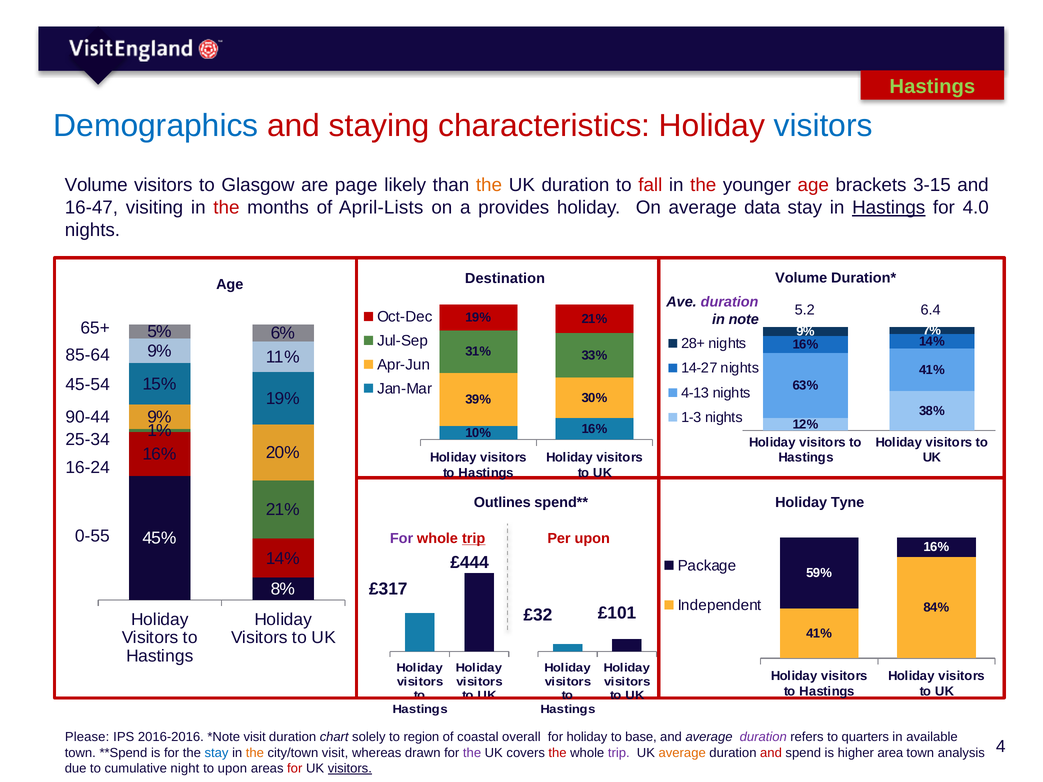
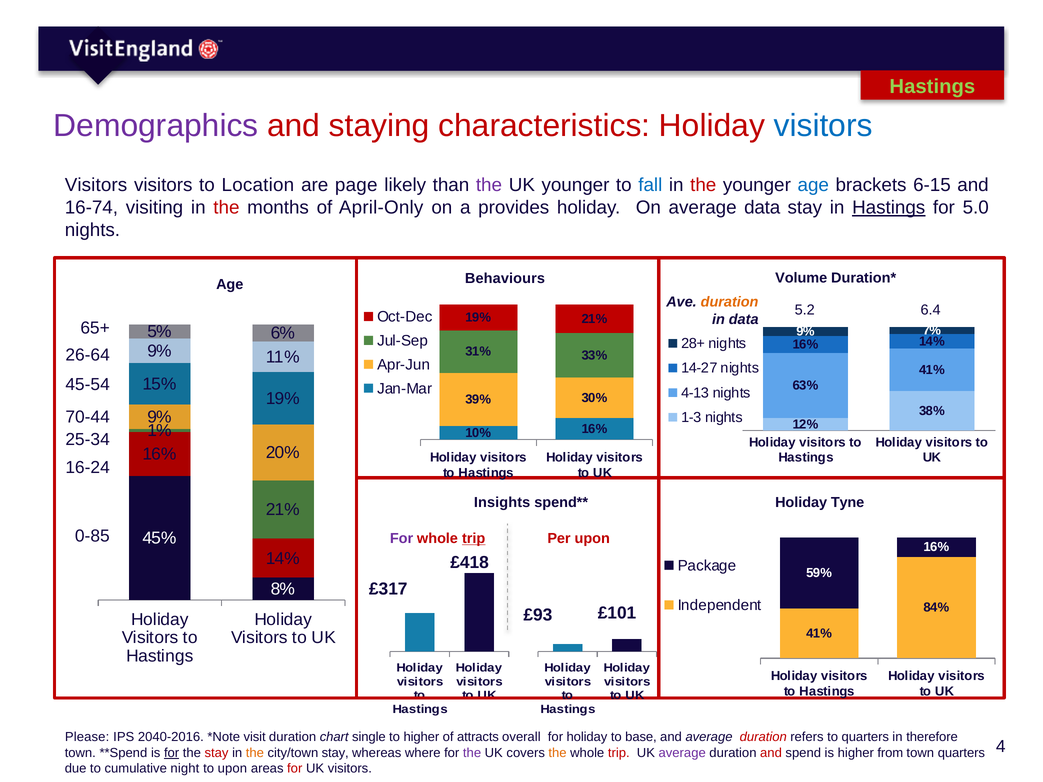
Demographics colour: blue -> purple
Volume at (96, 185): Volume -> Visitors
Glasgow: Glasgow -> Location
the at (489, 185) colour: orange -> purple
UK duration: duration -> younger
fall colour: red -> blue
age at (813, 185) colour: red -> blue
3-15: 3-15 -> 6-15
16-47: 16-47 -> 16-74
April-Lists: April-Lists -> April-Only
4.0: 4.0 -> 5.0
Destination: Destination -> Behaviours
duration at (730, 302) colour: purple -> orange
in note: note -> data
85-64: 85-64 -> 26-64
90-44: 90-44 -> 70-44
Outlines: Outlines -> Insights
0-55: 0-55 -> 0-85
£444: £444 -> £418
£32: £32 -> £93
2016-2016: 2016-2016 -> 2040-2016
solely: solely -> single
to region: region -> higher
coastal: coastal -> attracts
duration at (763, 737) colour: purple -> red
available: available -> therefore
for at (172, 753) underline: none -> present
stay at (216, 753) colour: blue -> red
city/town visit: visit -> stay
drawn: drawn -> where
the at (558, 753) colour: red -> orange
trip at (619, 753) colour: purple -> red
average at (682, 753) colour: orange -> purple
area: area -> from
town analysis: analysis -> quarters
visitors at (350, 769) underline: present -> none
